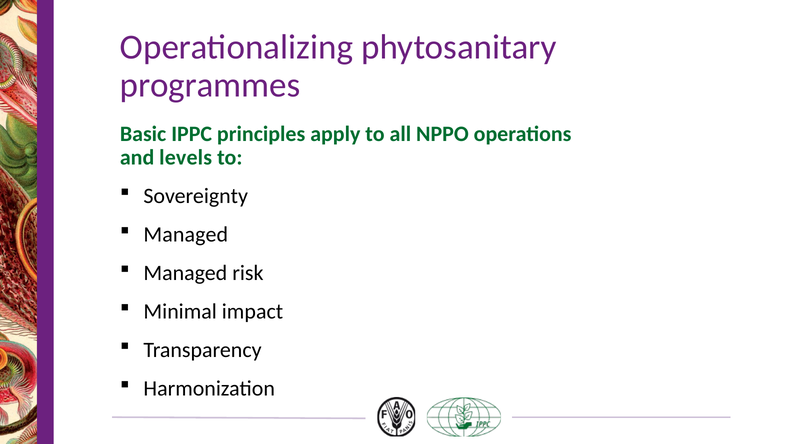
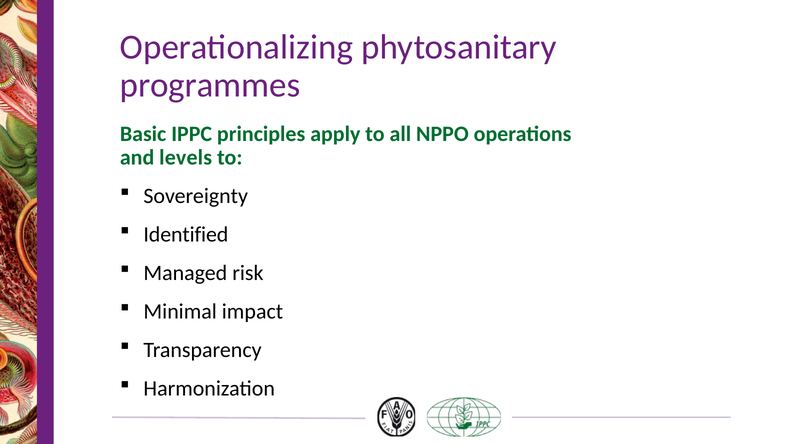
Managed at (186, 234): Managed -> Identified
